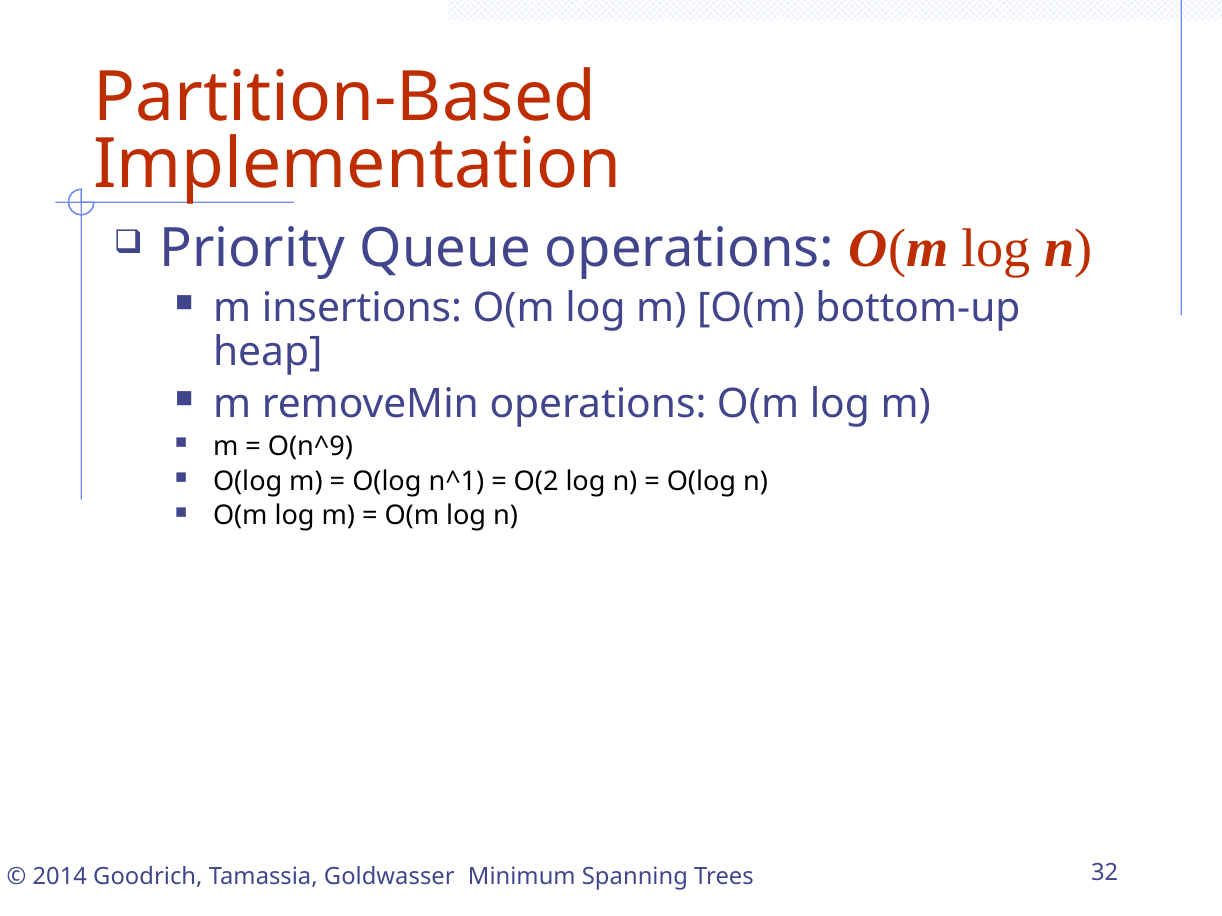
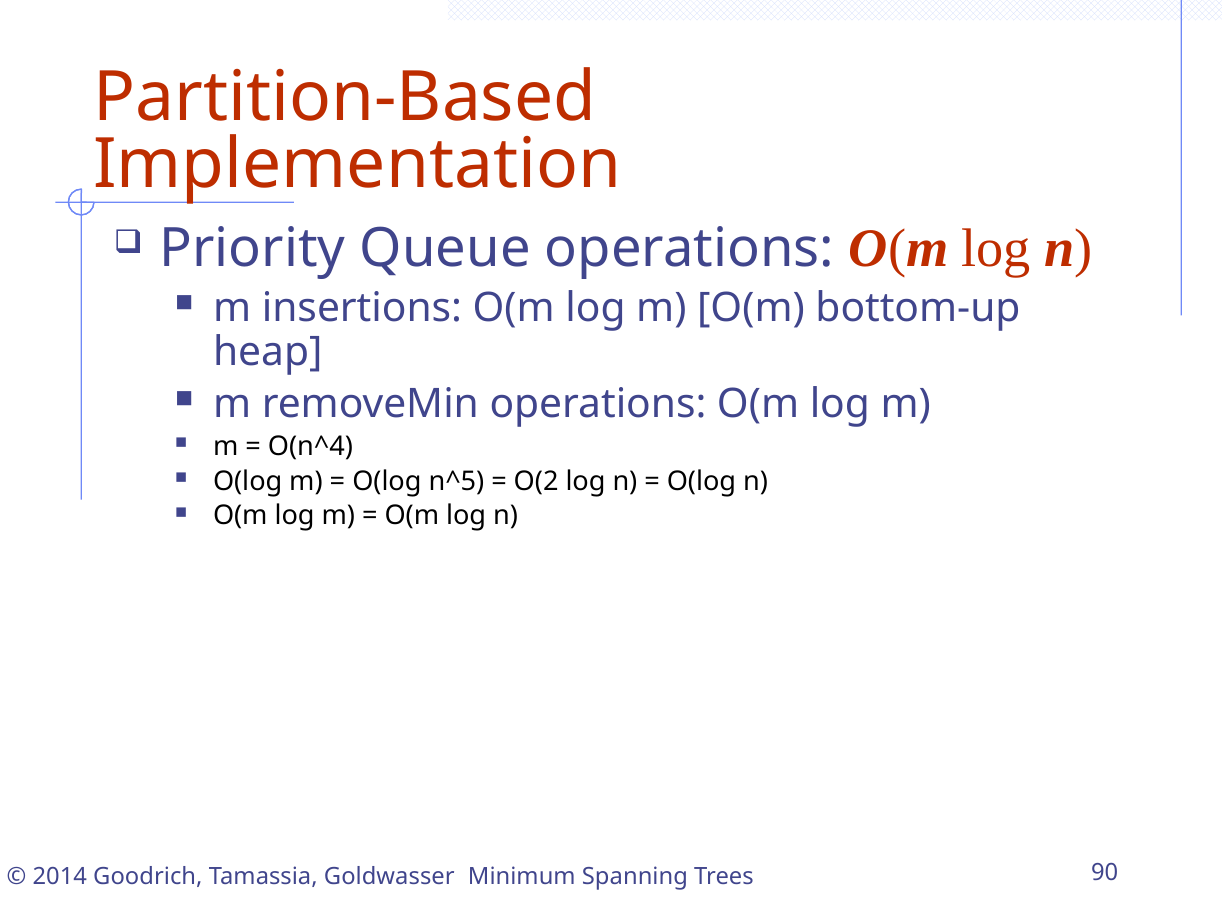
O(n^9: O(n^9 -> O(n^4
n^1: n^1 -> n^5
32: 32 -> 90
